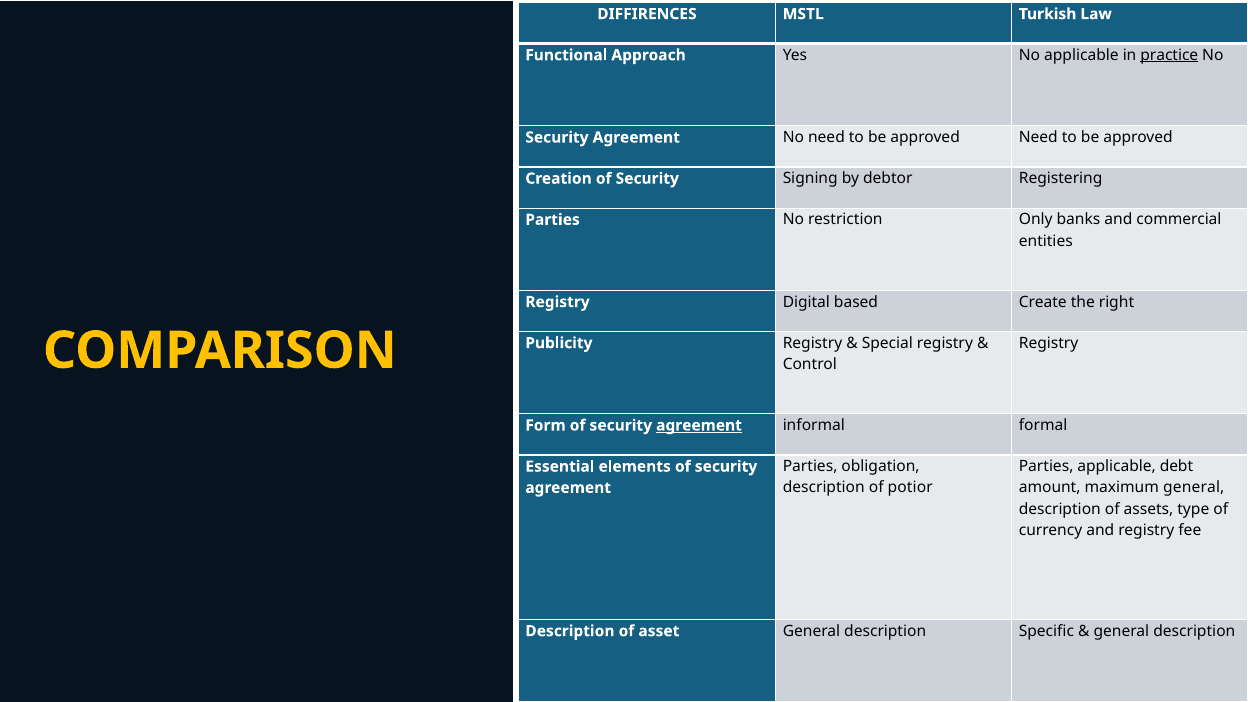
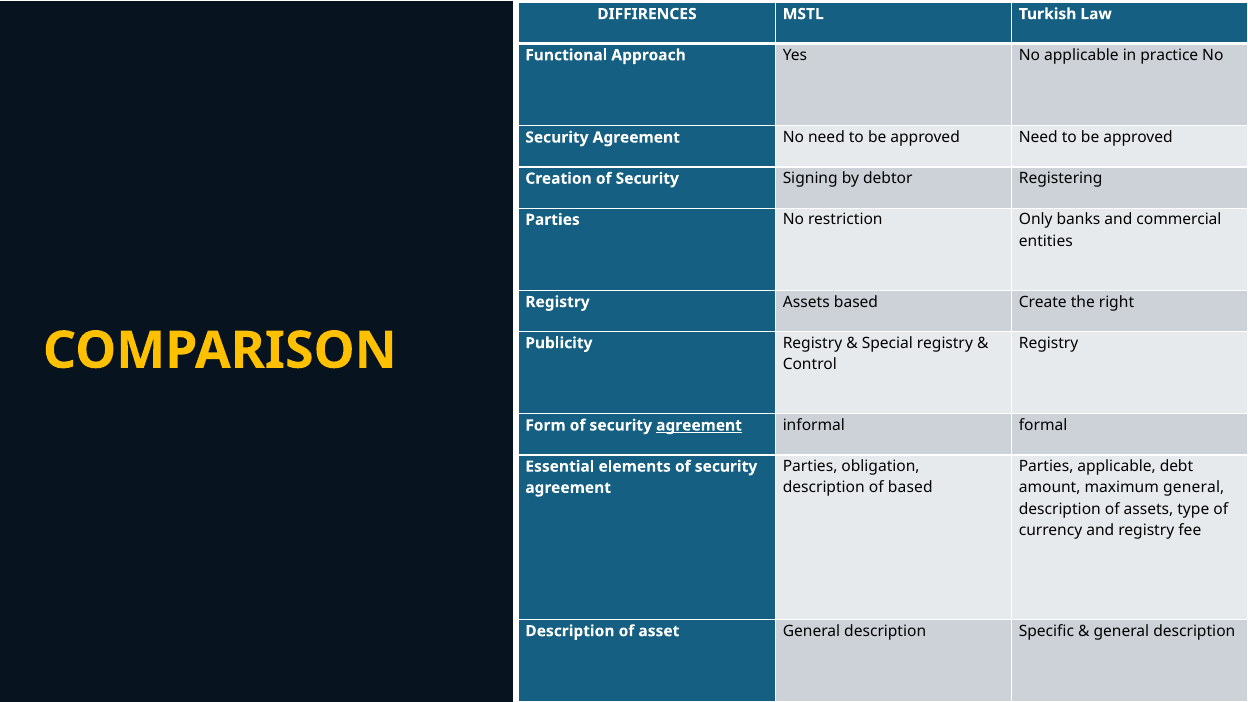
practice underline: present -> none
Registry Digital: Digital -> Assets
of potior: potior -> based
